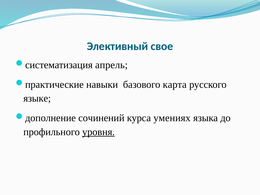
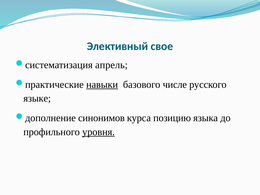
навыки underline: none -> present
карта: карта -> числе
сочинений: сочинений -> синонимов
умениях: умениях -> позицию
